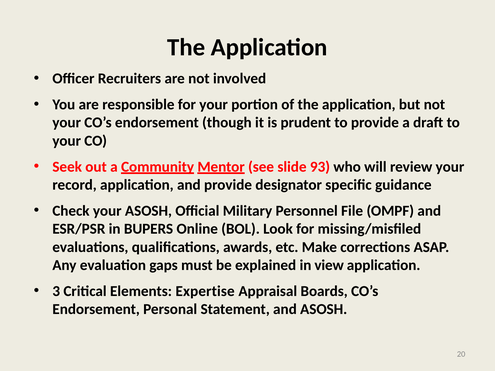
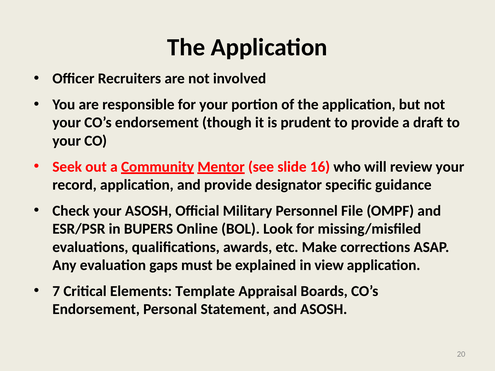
93: 93 -> 16
3: 3 -> 7
Expertise: Expertise -> Template
